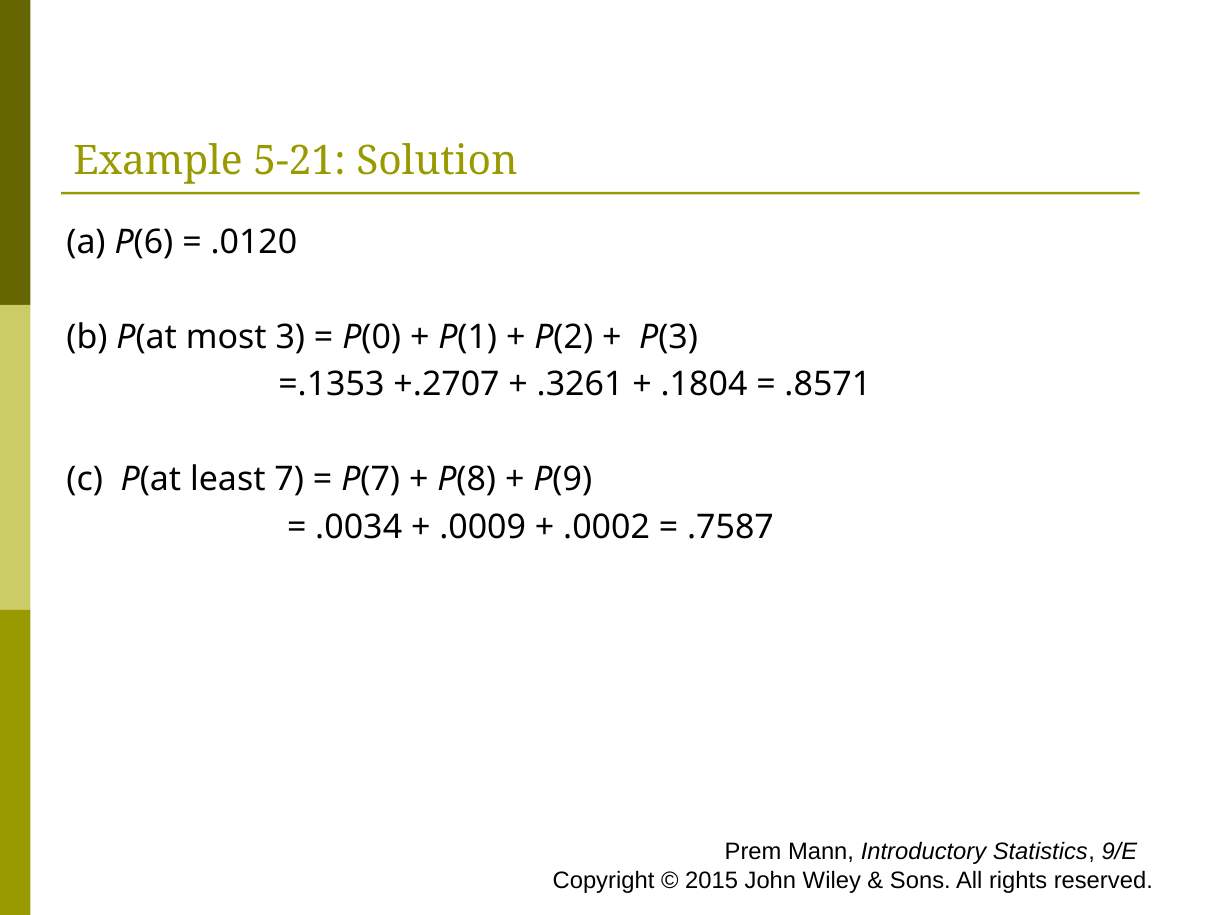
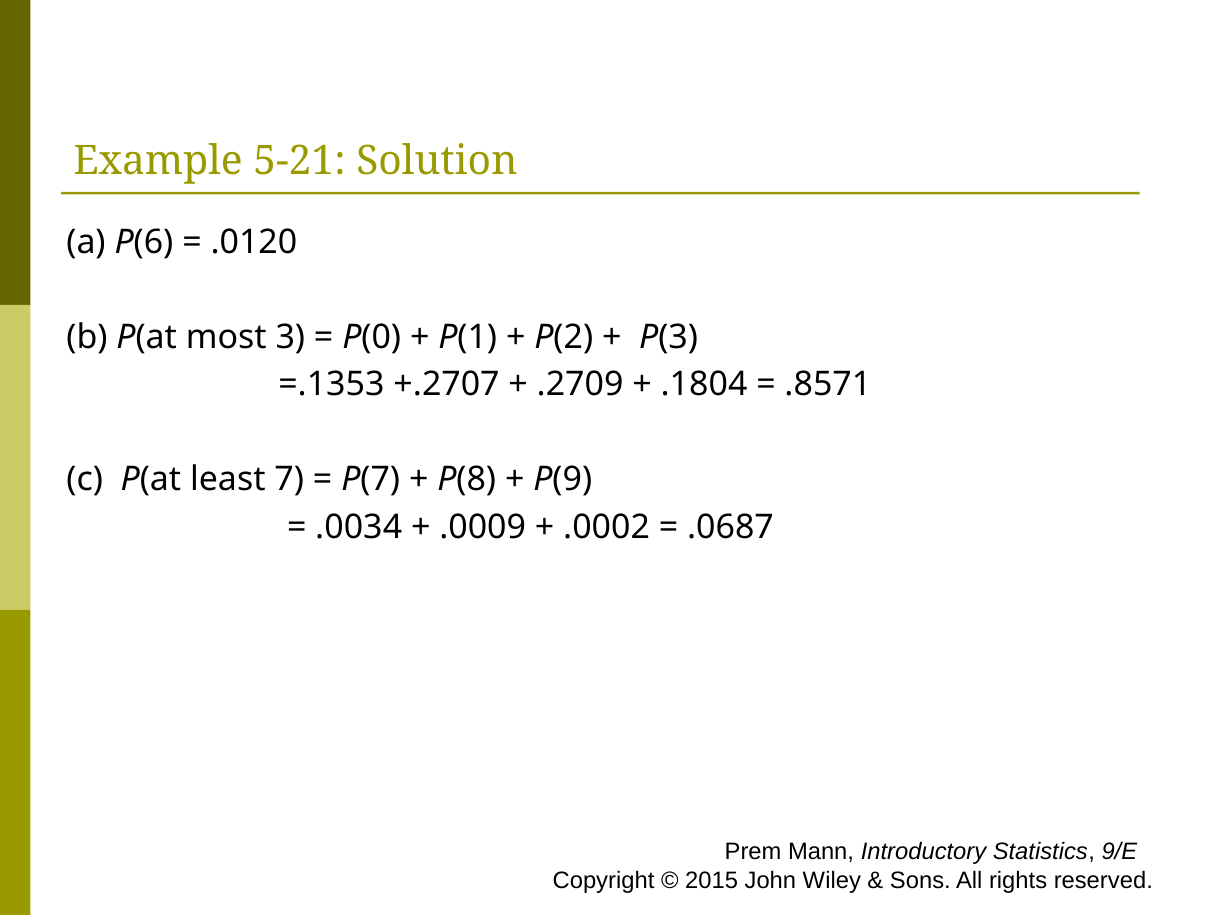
.3261: .3261 -> .2709
.7587: .7587 -> .0687
